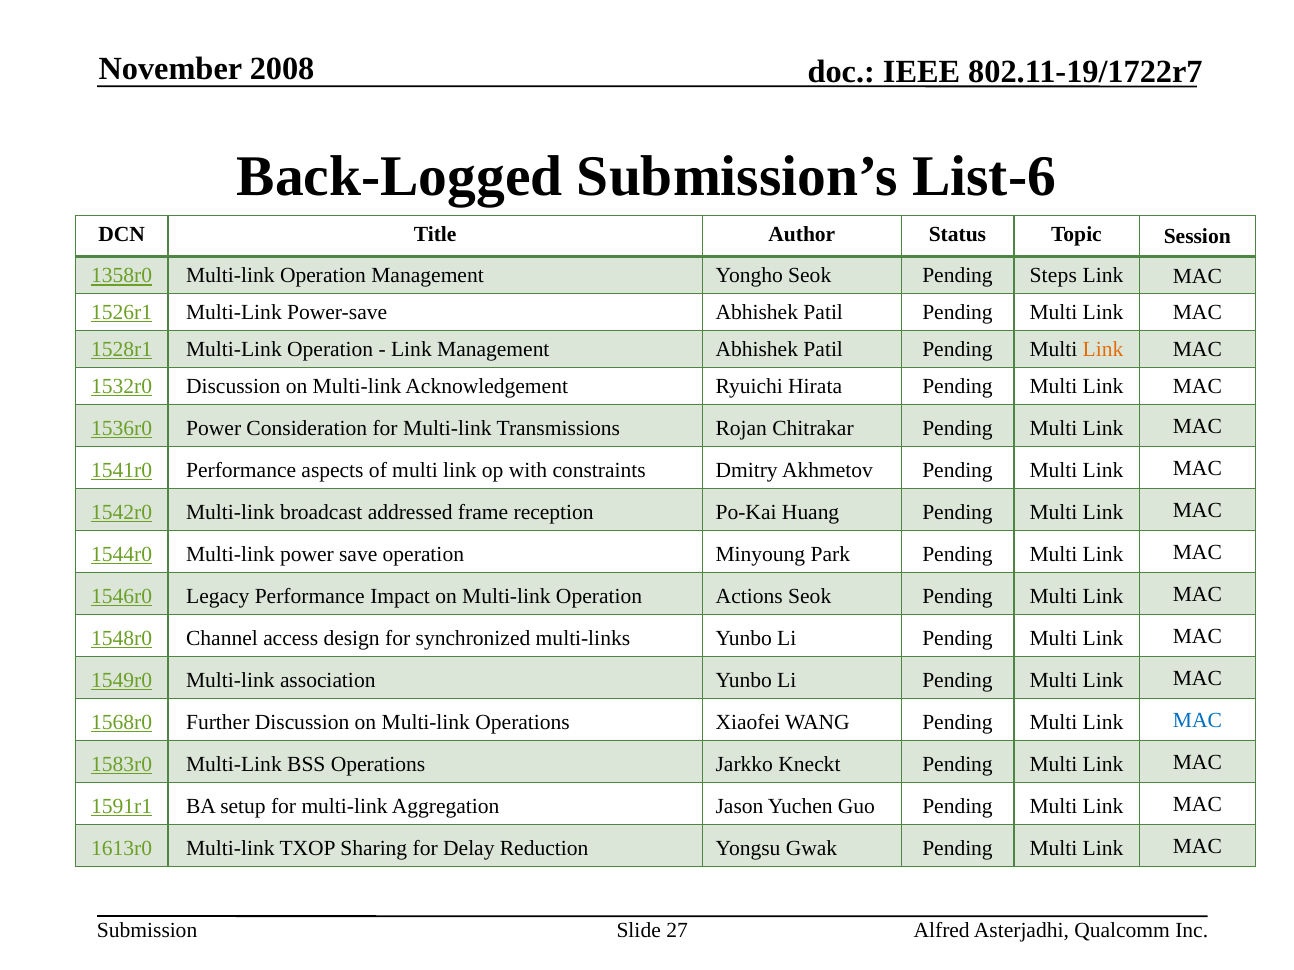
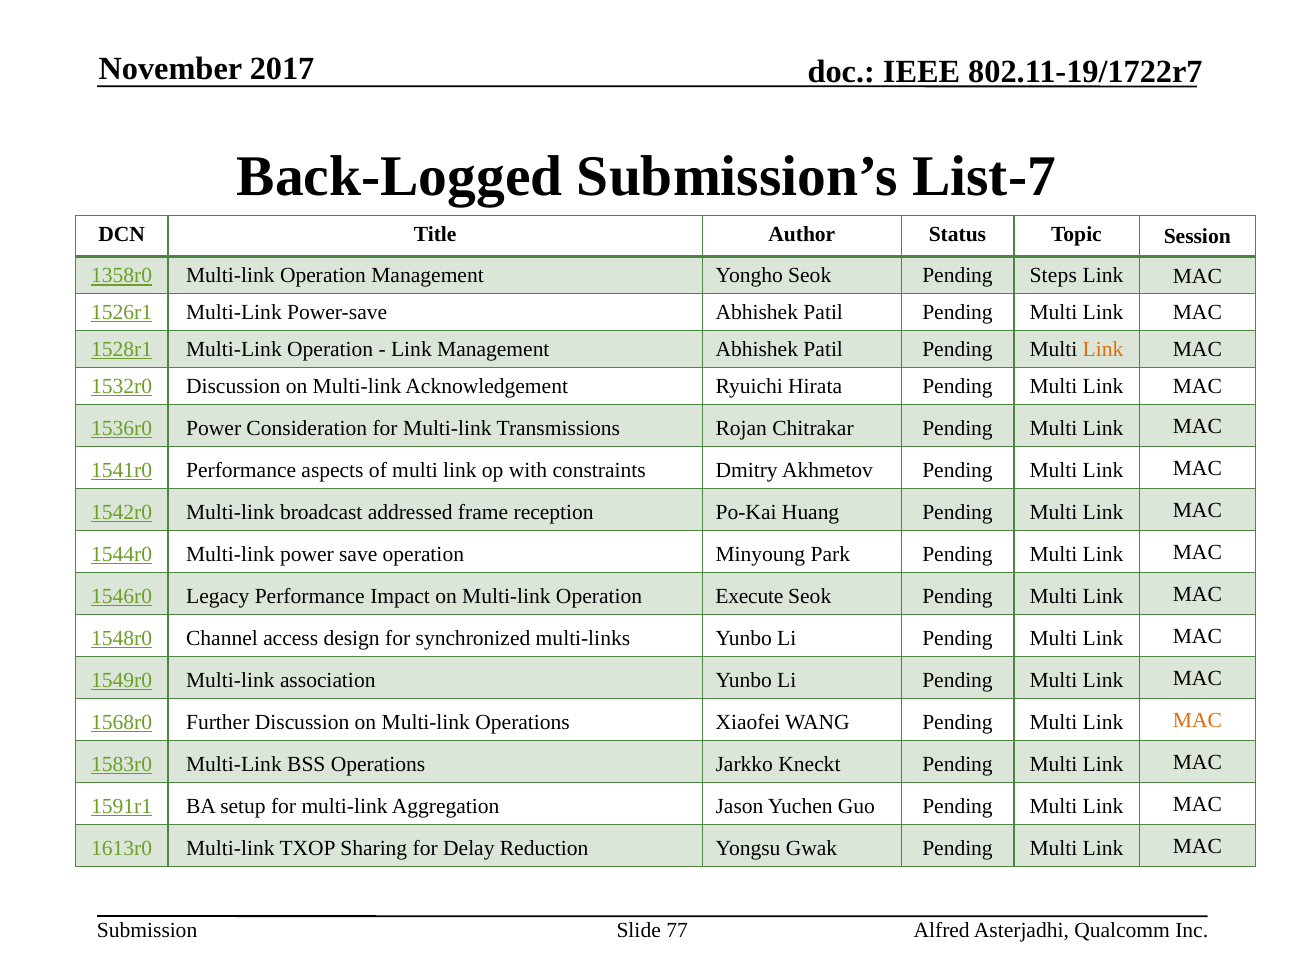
2008: 2008 -> 2017
List-6: List-6 -> List-7
Actions: Actions -> Execute
MAC at (1197, 721) colour: blue -> orange
27: 27 -> 77
